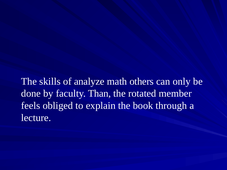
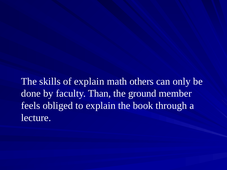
of analyze: analyze -> explain
rotated: rotated -> ground
